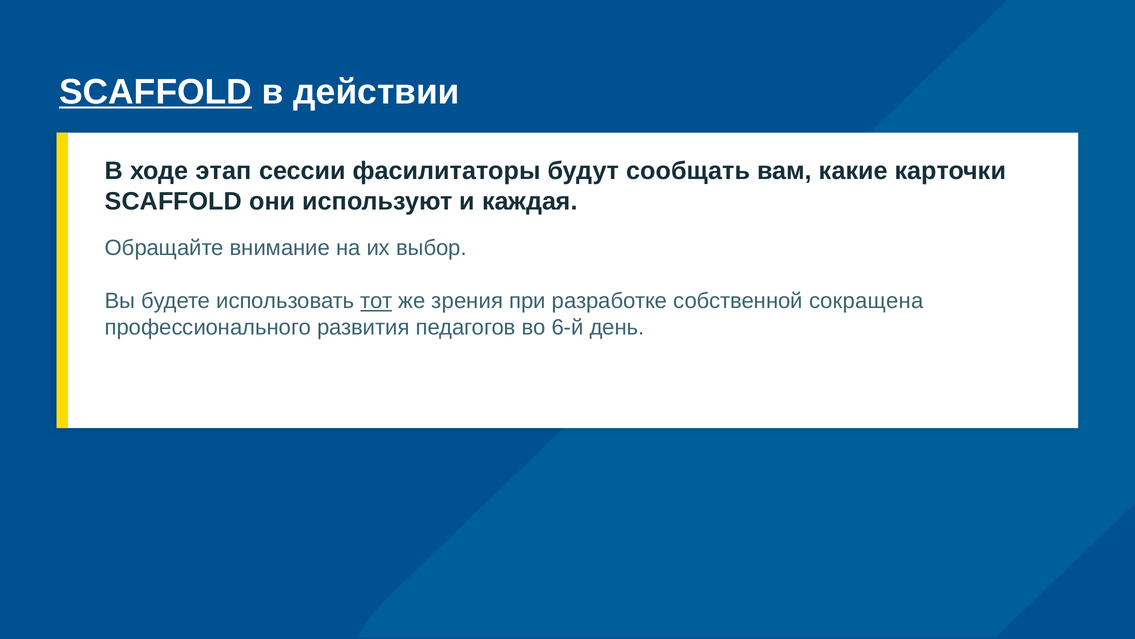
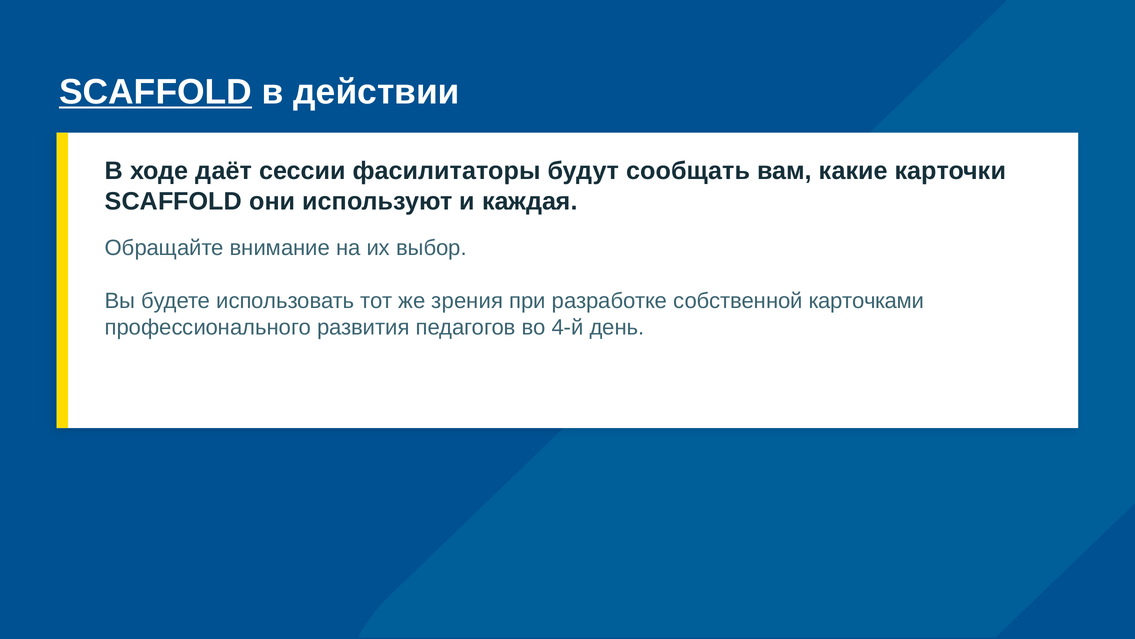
этап: этап -> даёт
тот underline: present -> none
сокращена: сокращена -> карточками
6-й: 6-й -> 4-й
